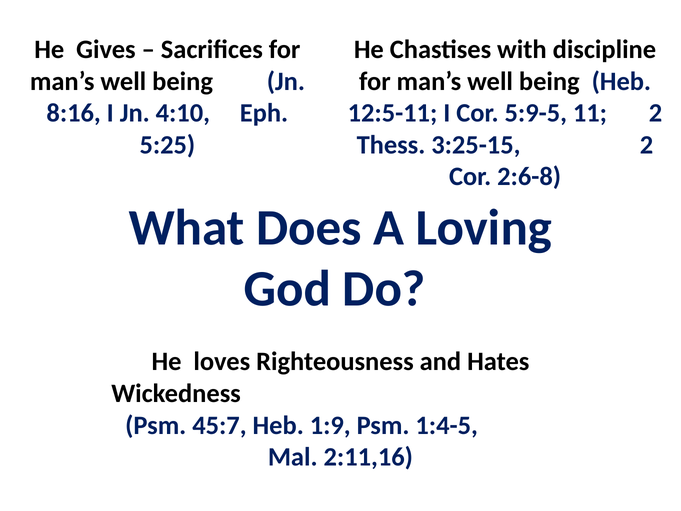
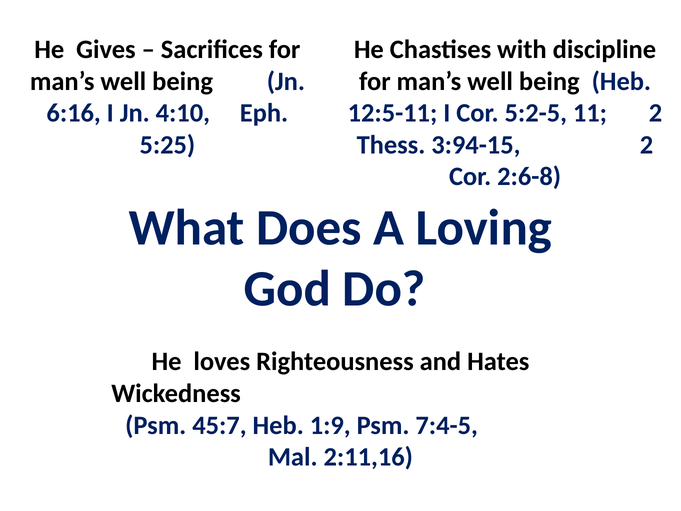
8:16: 8:16 -> 6:16
5:9-5: 5:9-5 -> 5:2-5
3:25-15: 3:25-15 -> 3:94-15
1:4-5: 1:4-5 -> 7:4-5
